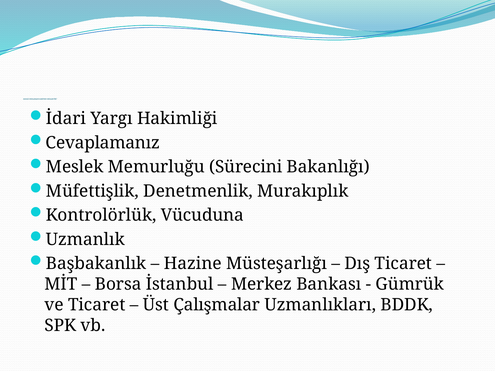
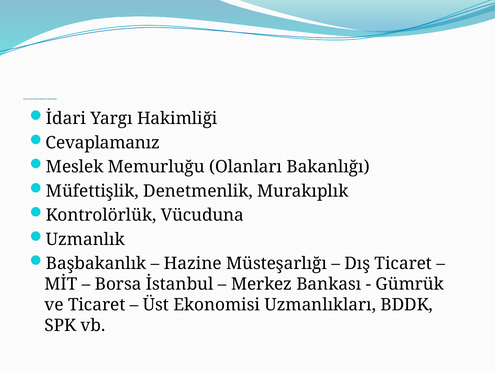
Sürecini: Sürecini -> Olanları
Çalışmalar: Çalışmalar -> Ekonomisi
